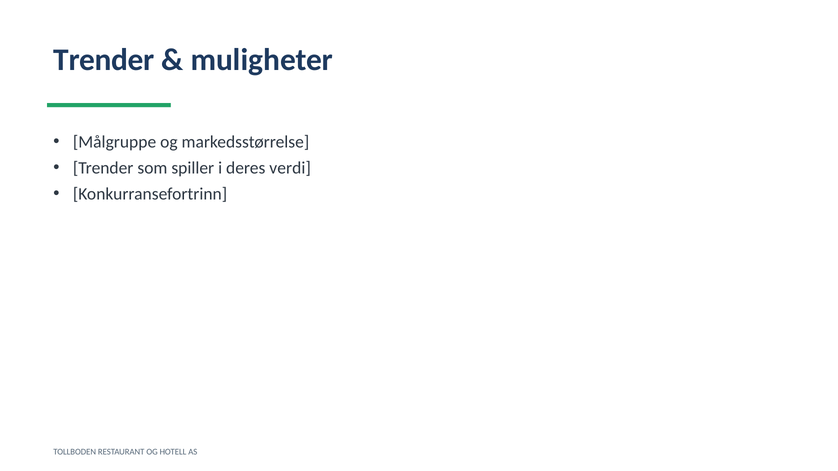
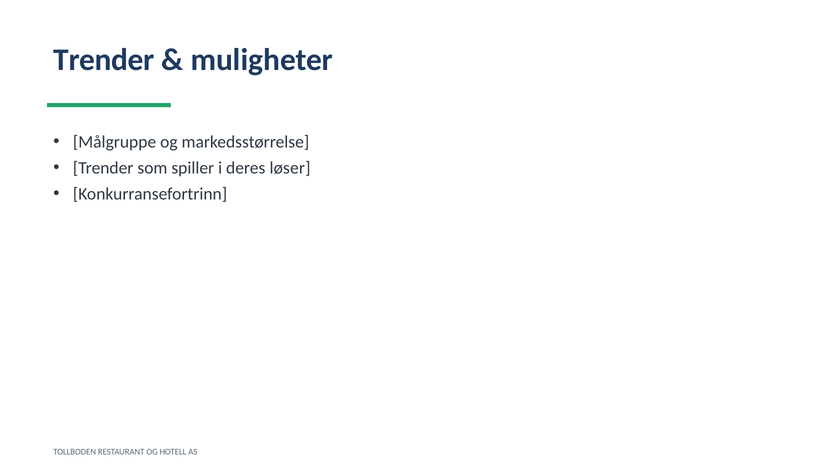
verdi: verdi -> løser
